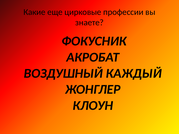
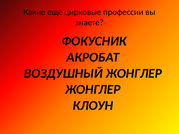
ВОЗДУШНЫЙ КАЖДЫЙ: КАЖДЫЙ -> ЖОНГЛЕР
